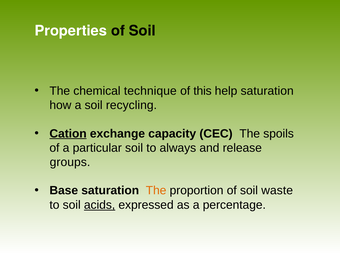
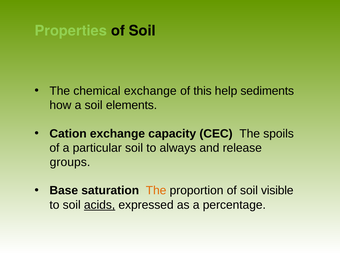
Properties colour: white -> light green
chemical technique: technique -> exchange
help saturation: saturation -> sediments
recycling: recycling -> elements
Cation underline: present -> none
waste: waste -> visible
